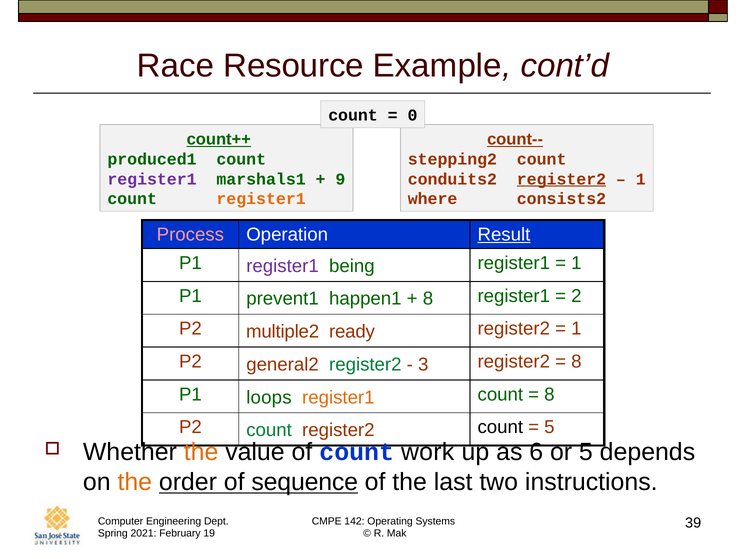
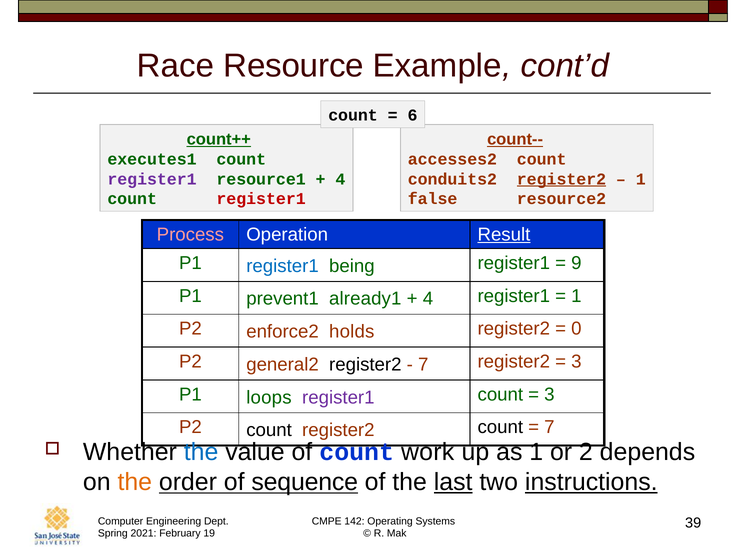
0: 0 -> 6
produced1: produced1 -> executes1
stepping2: stepping2 -> accesses2
marshals1: marshals1 -> resource1
9 at (340, 179): 9 -> 4
register1 at (261, 199) colour: orange -> red
where: where -> false
consists2: consists2 -> resource2
register1 at (283, 266) colour: purple -> blue
1 at (576, 263): 1 -> 9
happen1: happen1 -> already1
8 at (428, 299): 8 -> 4
2 at (576, 296): 2 -> 1
multiple2: multiple2 -> enforce2
ready: ready -> holds
1 at (576, 329): 1 -> 0
register2 at (365, 365) colour: green -> black
3 at (423, 365): 3 -> 7
8 at (576, 362): 8 -> 3
register1 at (338, 398) colour: orange -> purple
8 at (549, 395): 8 -> 3
count at (269, 431) colour: green -> black
5 at (549, 428): 5 -> 7
the at (201, 453) colour: orange -> blue
as 6: 6 -> 1
or 5: 5 -> 2
last underline: none -> present
instructions underline: none -> present
